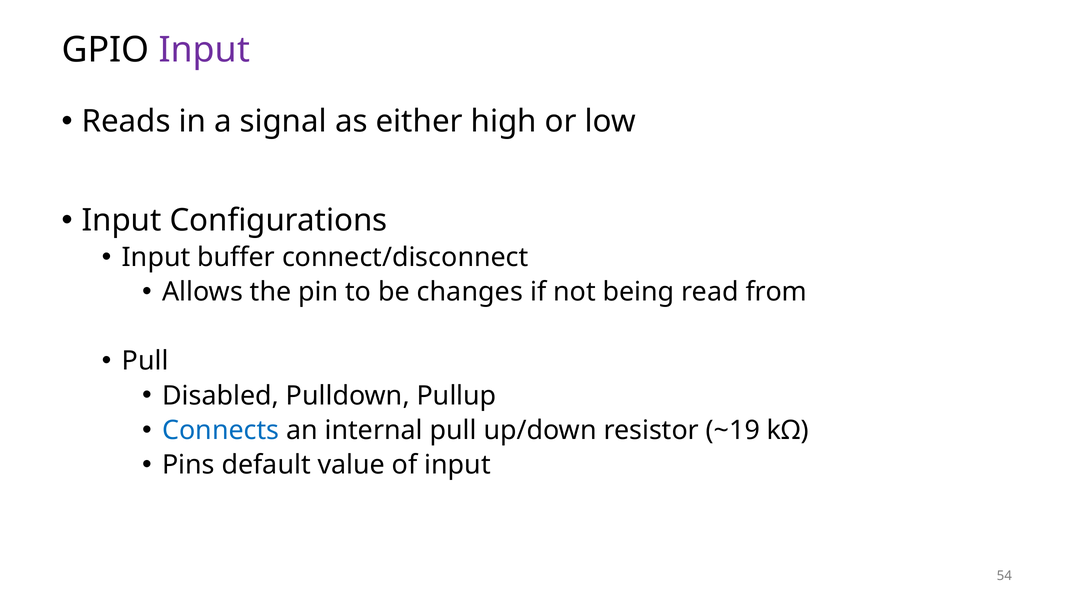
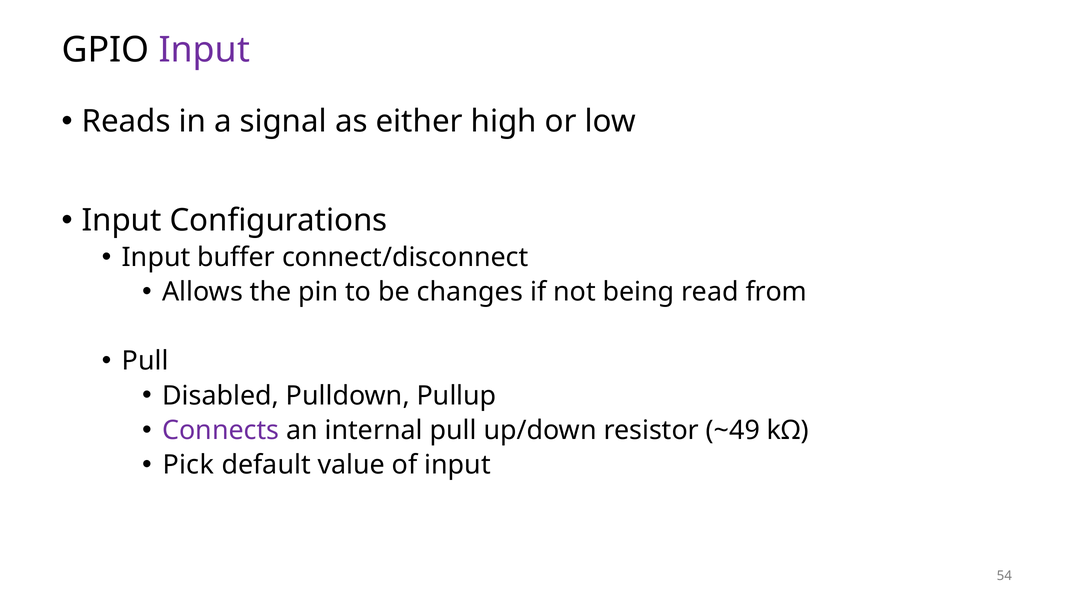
Connects colour: blue -> purple
~19: ~19 -> ~49
Pins: Pins -> Pick
